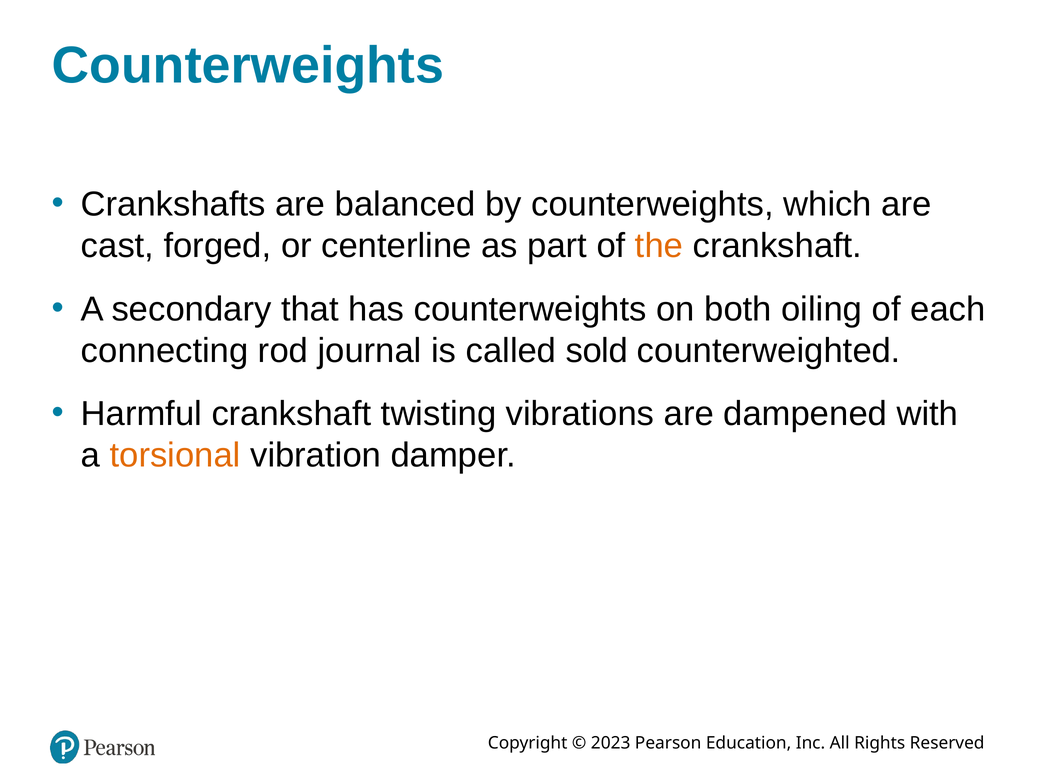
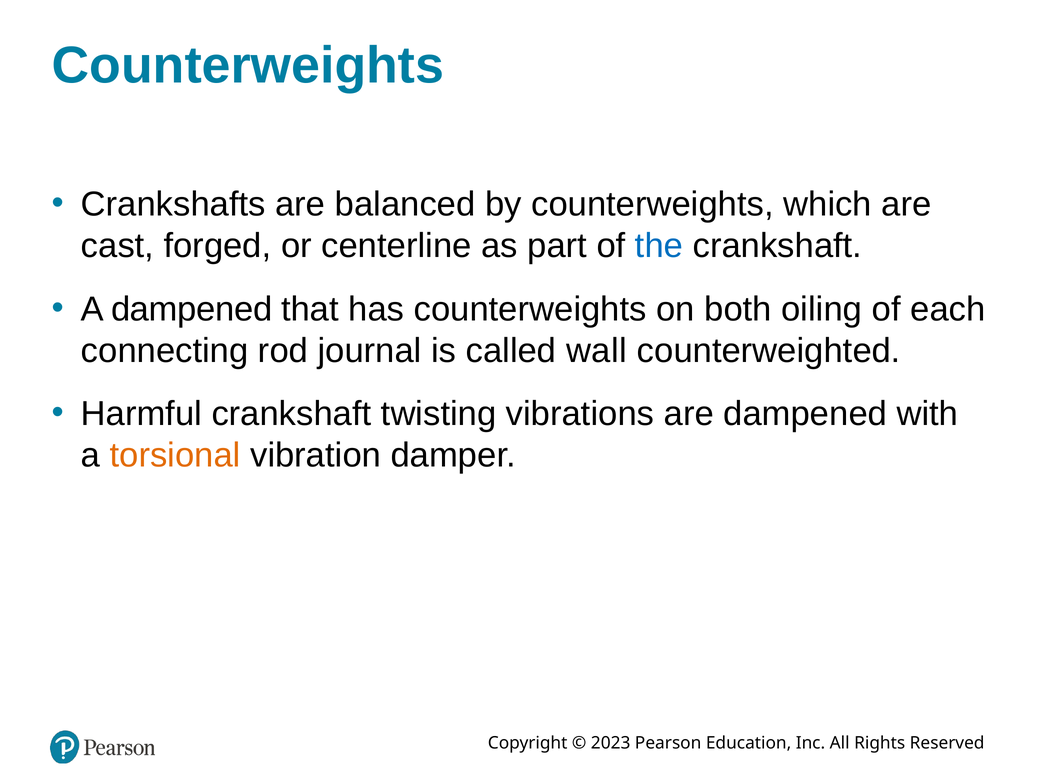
the colour: orange -> blue
A secondary: secondary -> dampened
sold: sold -> wall
